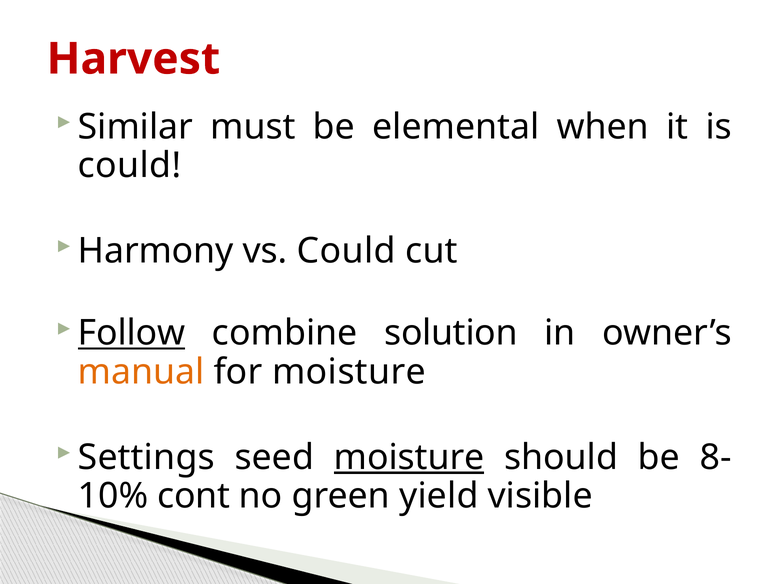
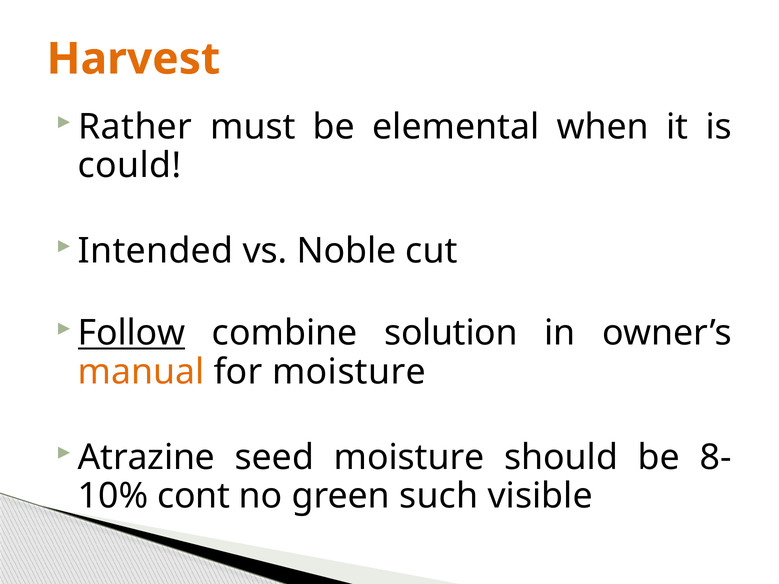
Harvest colour: red -> orange
Similar: Similar -> Rather
Harmony: Harmony -> Intended
vs Could: Could -> Noble
Settings: Settings -> Atrazine
moisture at (409, 458) underline: present -> none
yield: yield -> such
